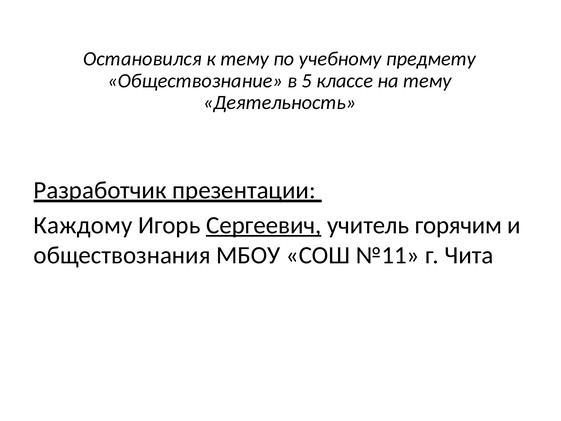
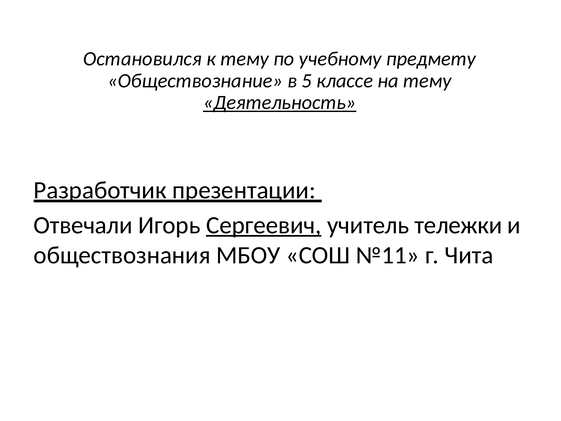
Деятельность underline: none -> present
Каждому: Каждому -> Отвечали
горячим: горячим -> тележки
